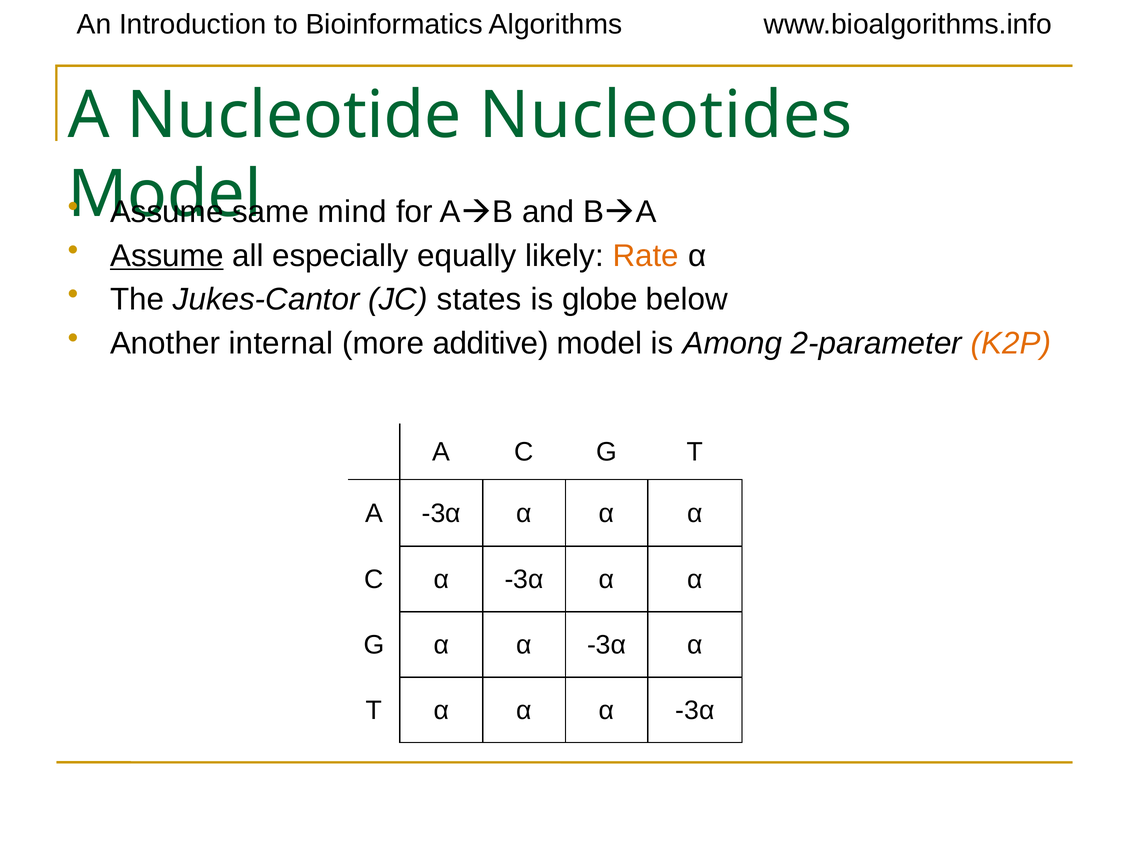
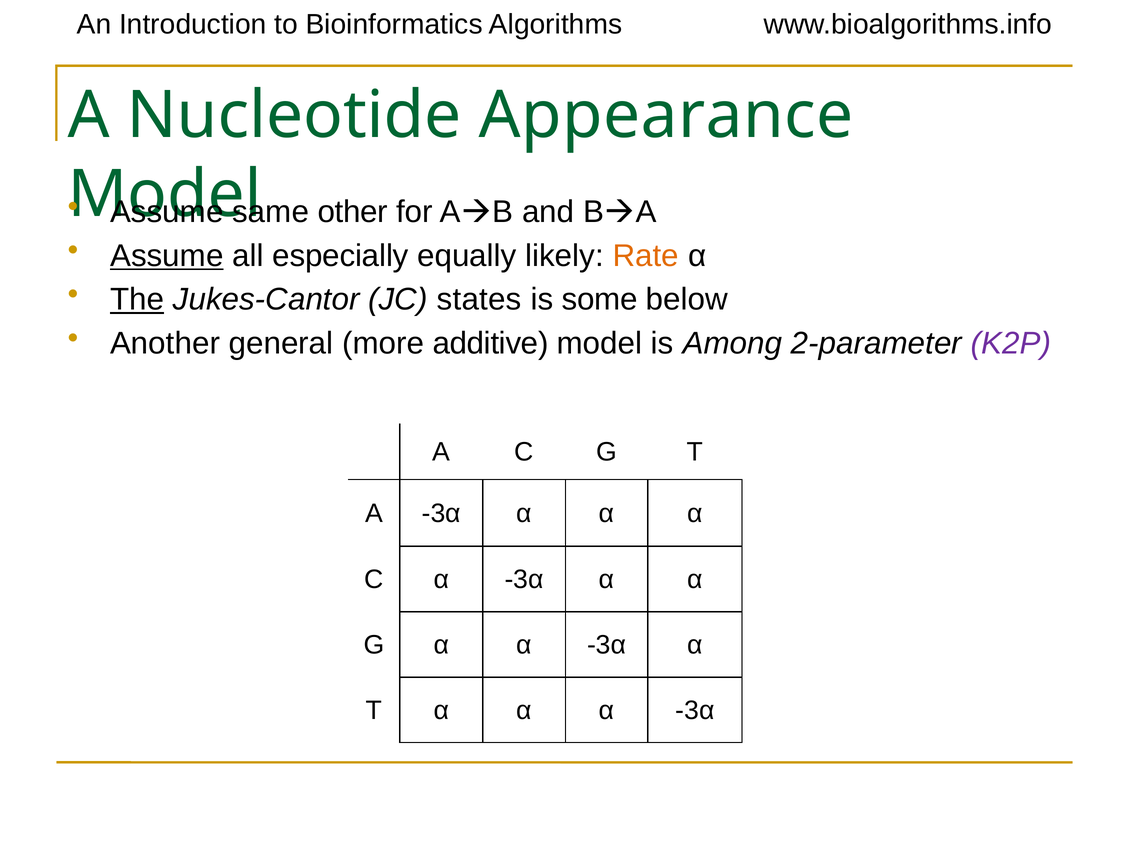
Nucleotides: Nucleotides -> Appearance
mind: mind -> other
The underline: none -> present
globe: globe -> some
internal: internal -> general
K2P colour: orange -> purple
